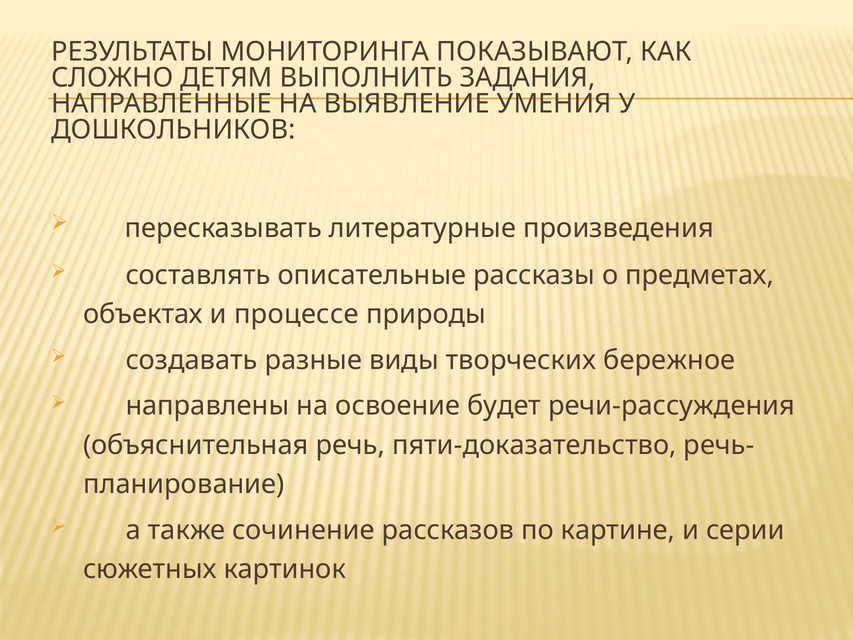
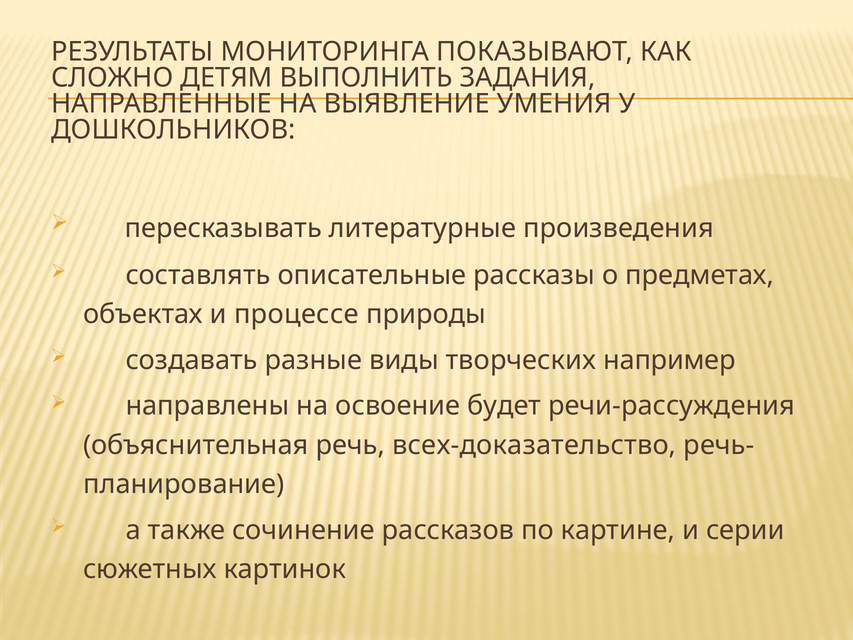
бережное: бережное -> например
пяти-доказательство: пяти-доказательство -> всех-доказательство
